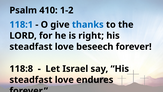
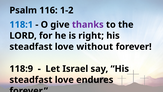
410: 410 -> 116
thanks colour: blue -> purple
beseech: beseech -> without
118:8: 118:8 -> 118:9
